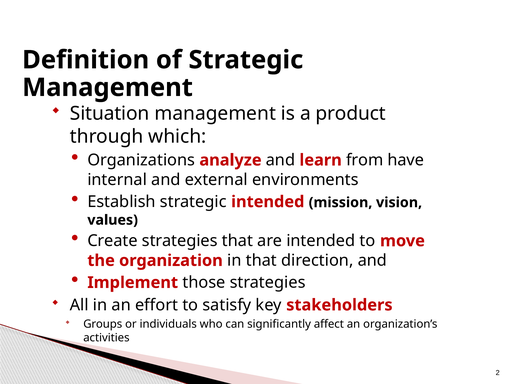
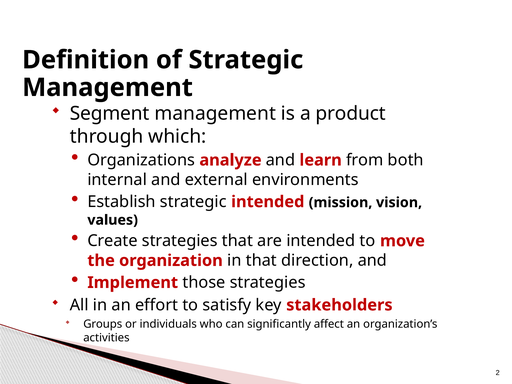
Situation: Situation -> Segment
have: have -> both
